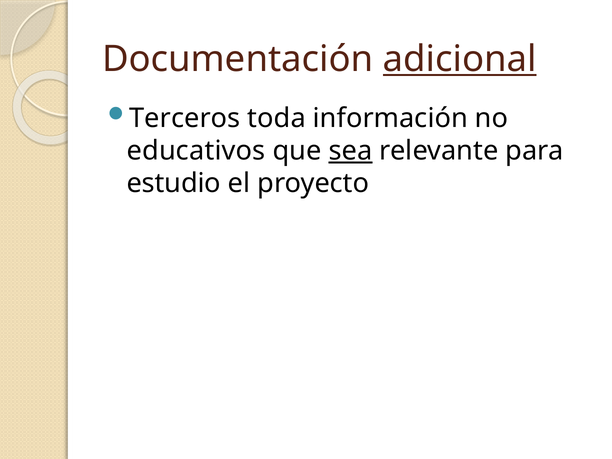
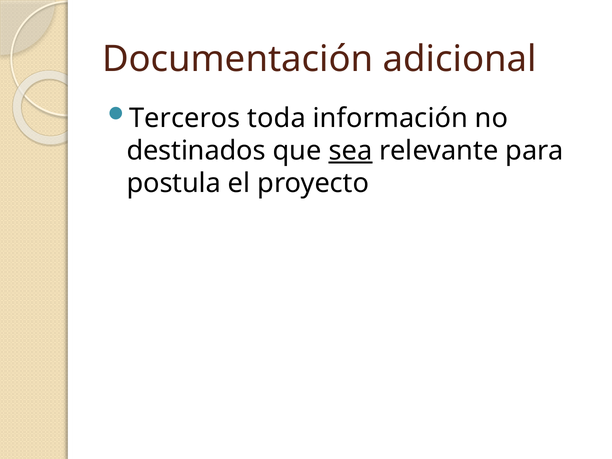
adicional underline: present -> none
educativos: educativos -> destinados
estudio: estudio -> postula
